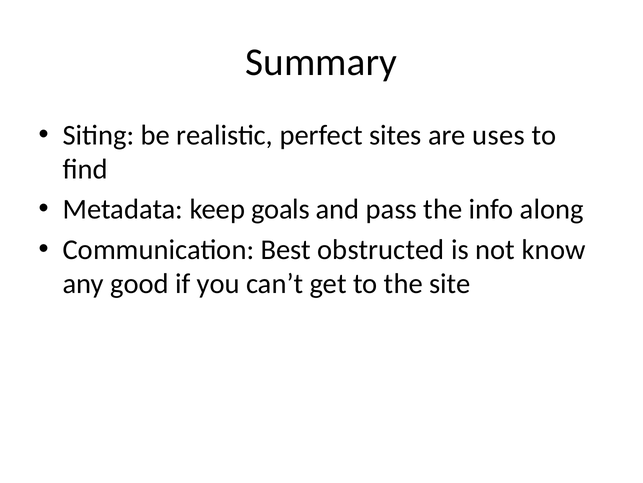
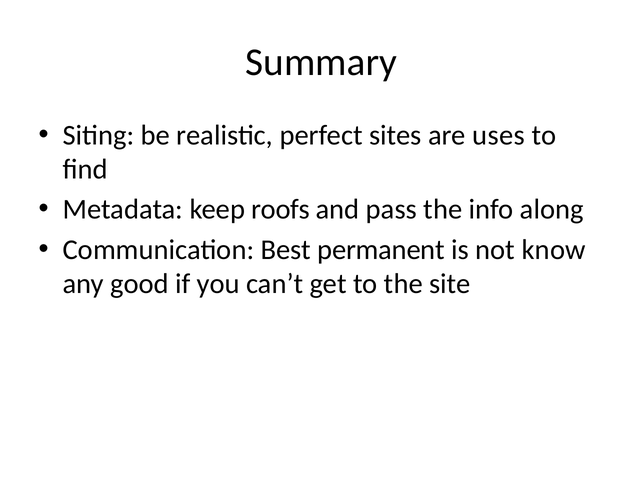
goals: goals -> roofs
obstructed: obstructed -> permanent
